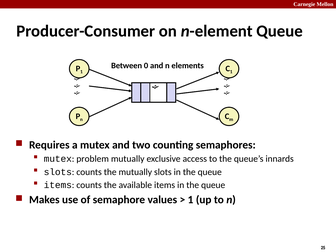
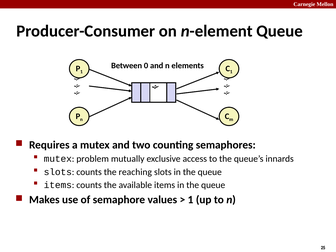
the mutually: mutually -> reaching
